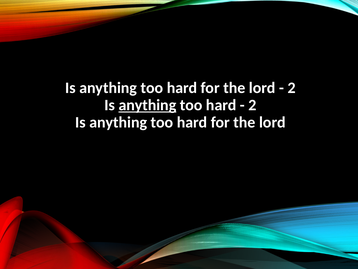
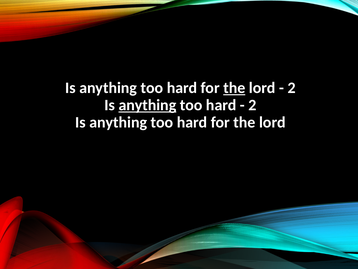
the at (234, 88) underline: none -> present
